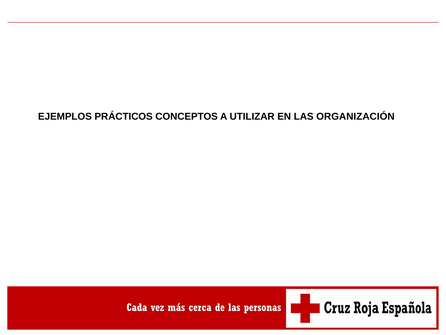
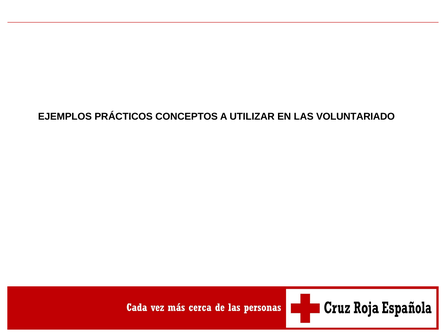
ORGANIZACIÓN: ORGANIZACIÓN -> VOLUNTARIADO
